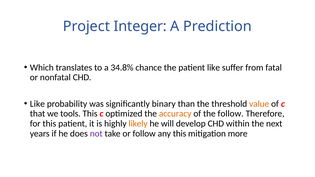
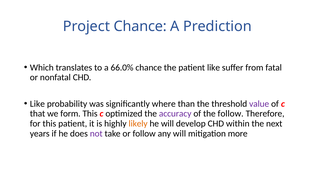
Project Integer: Integer -> Chance
34.8%: 34.8% -> 66.0%
binary: binary -> where
value colour: orange -> purple
tools: tools -> form
accuracy colour: orange -> purple
any this: this -> will
